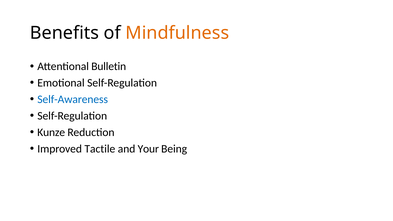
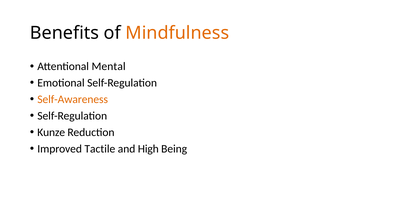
Bulletin: Bulletin -> Mental
Self-Awareness colour: blue -> orange
Your: Your -> High
